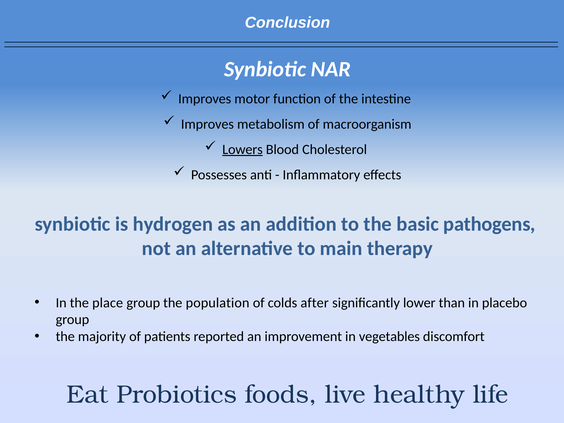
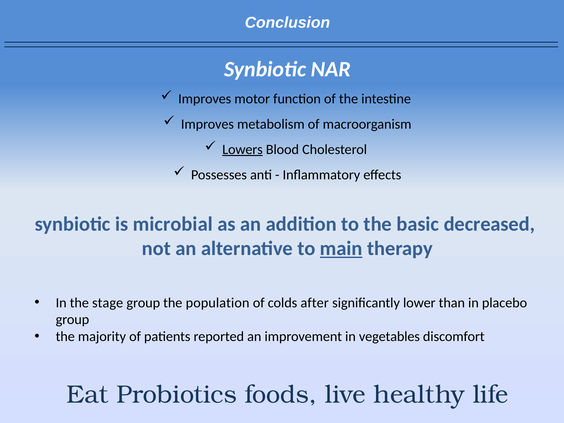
hydrogen: hydrogen -> microbial
pathogens: pathogens -> decreased
main underline: none -> present
place: place -> stage
